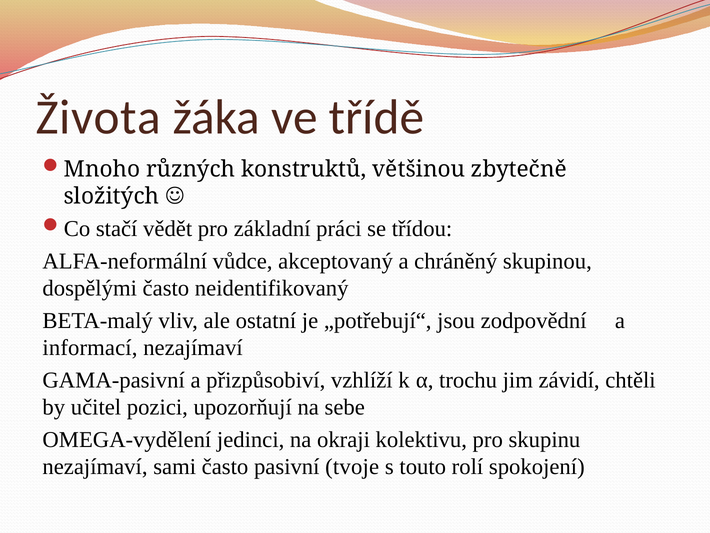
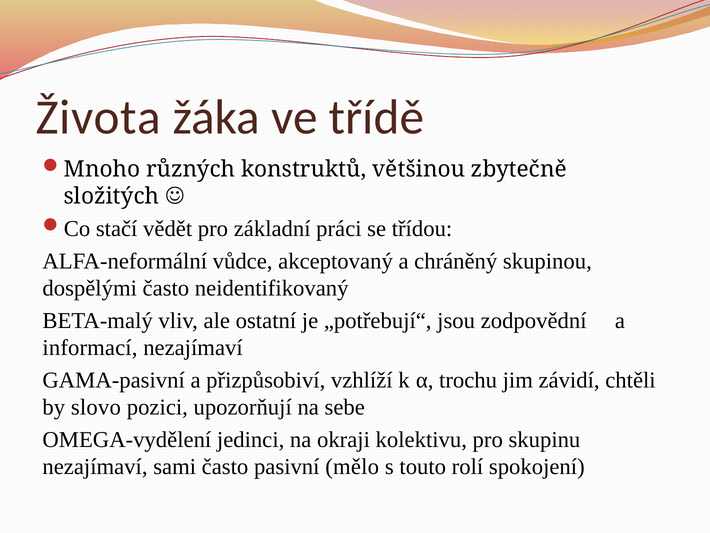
učitel: učitel -> slovo
tvoje: tvoje -> mělo
